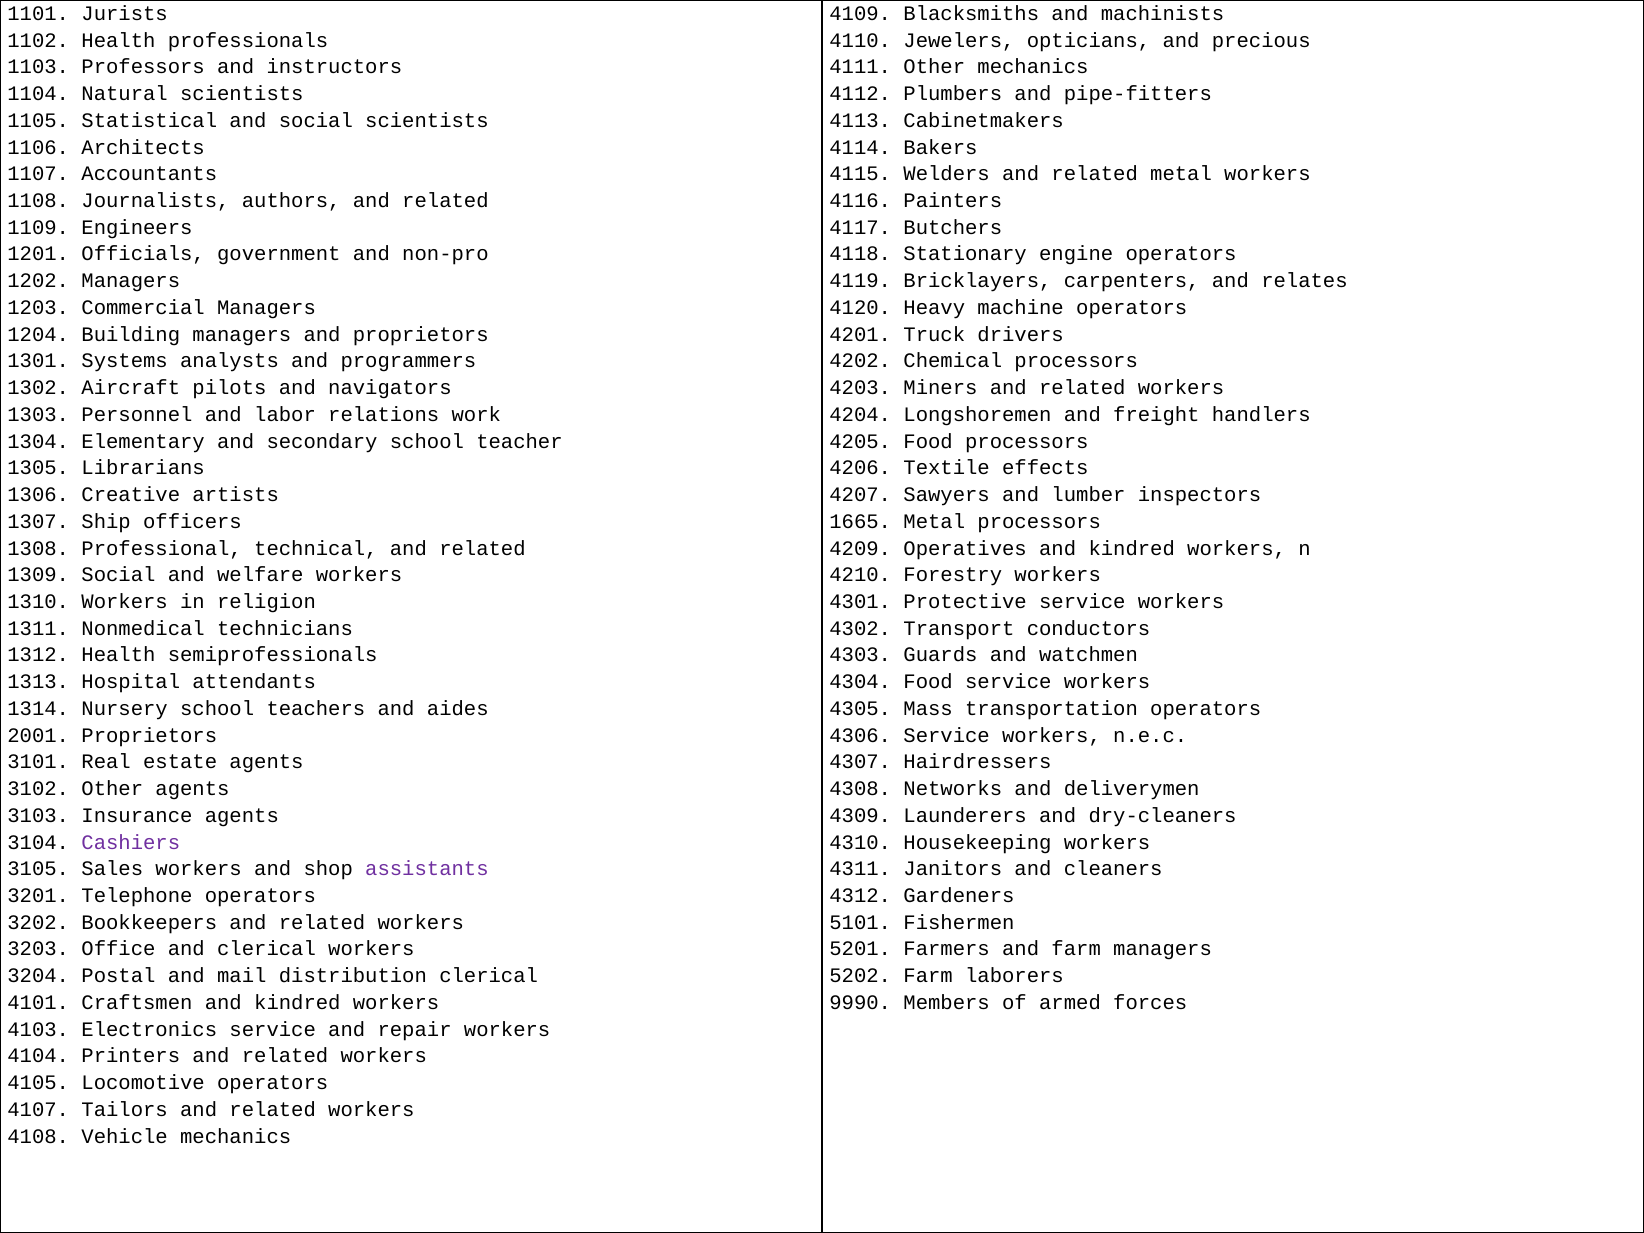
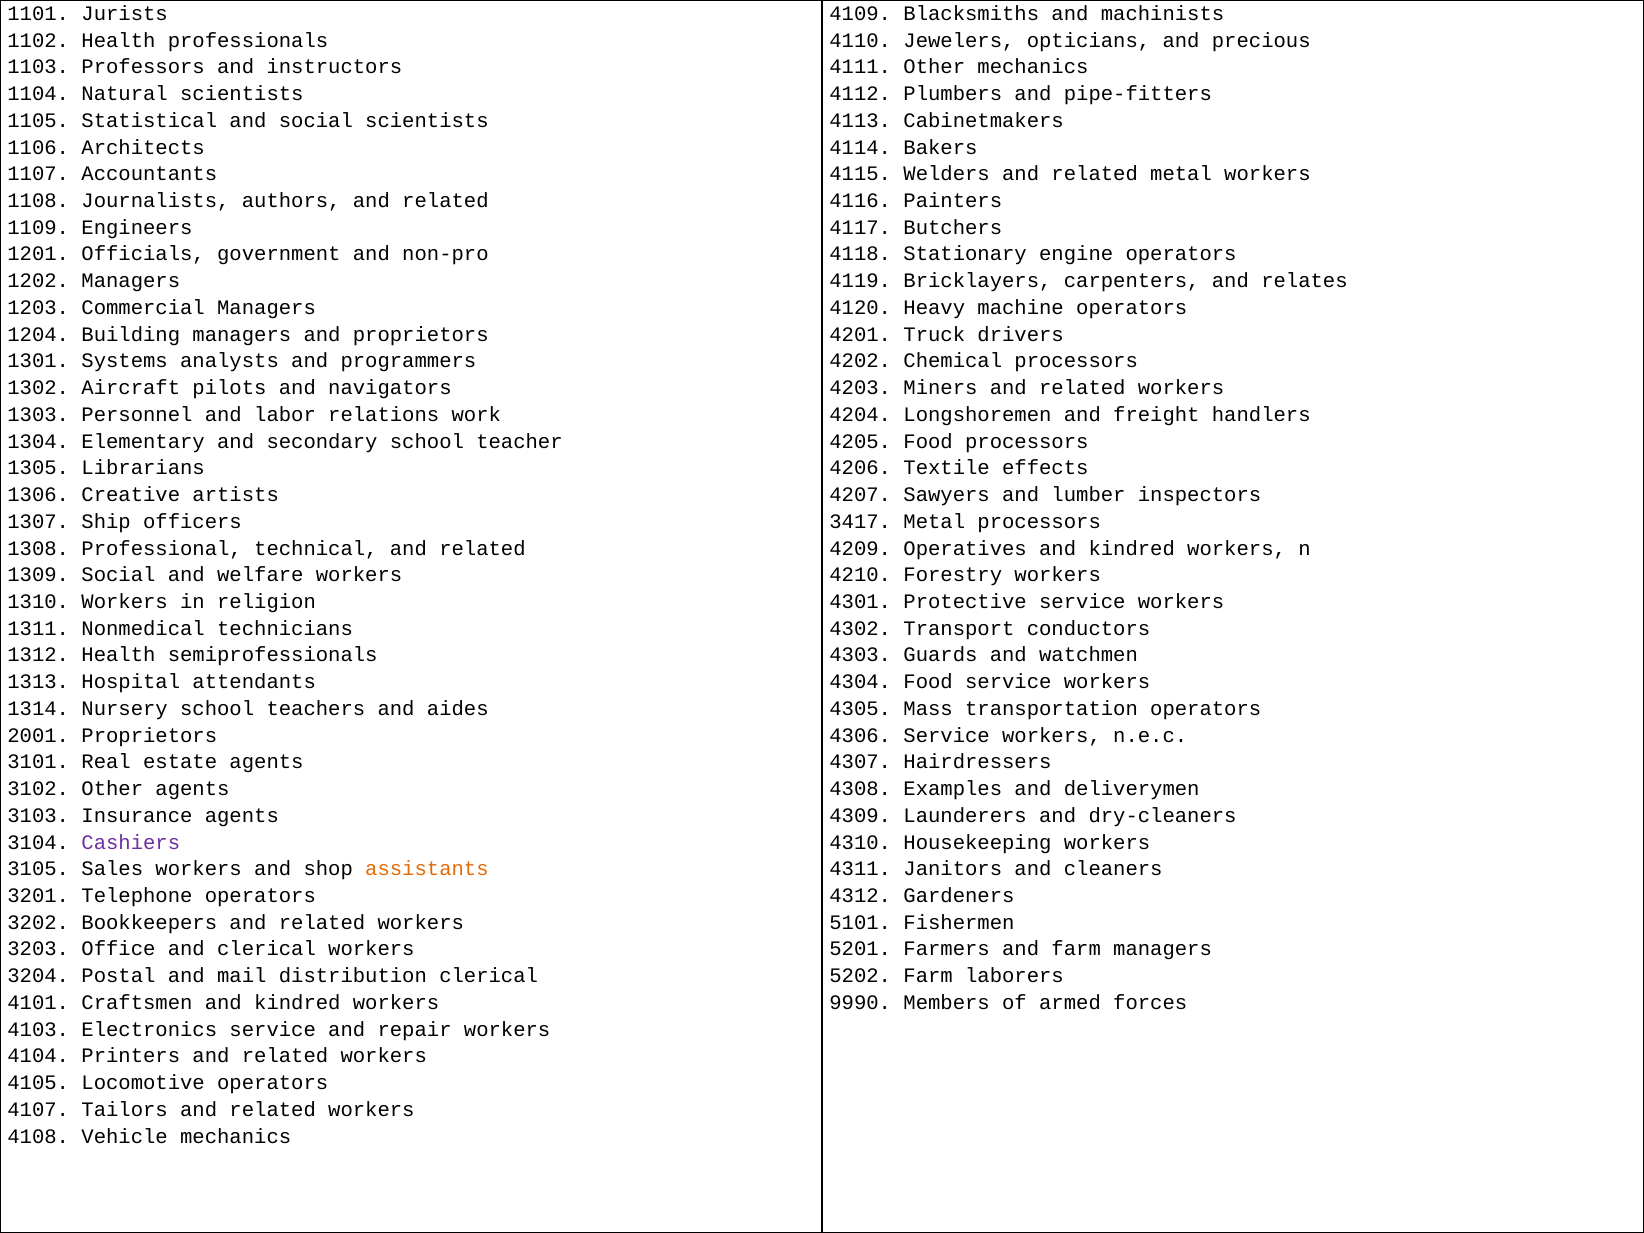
1665: 1665 -> 3417
Networks: Networks -> Examples
assistants colour: purple -> orange
